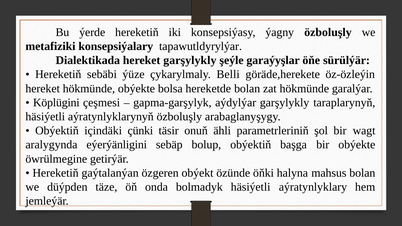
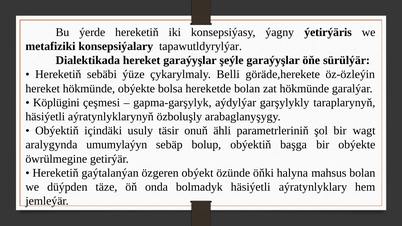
ýagny özboluşly: özboluşly -> ýetirýäris
hereket garşylykly: garşylykly -> garaýyşlar
çünki: çünki -> usuly
eýerýänligini: eýerýänligini -> umumylaýyn
